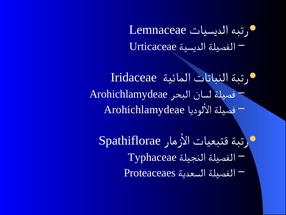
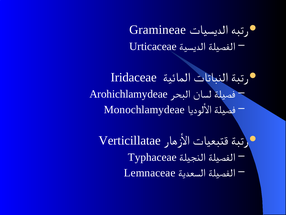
Lemnaceae: Lemnaceae -> Gramineae
Arohichlamydeae at (144, 109): Arohichlamydeae -> Monochlamydeae
Spathiflorae: Spathiflorae -> Verticillatae
Proteaceaes: Proteaceaes -> Lemnaceae
